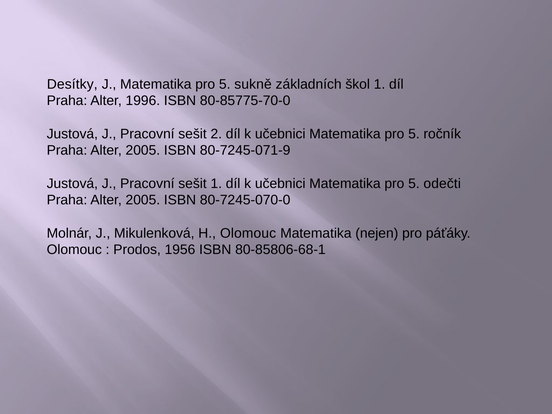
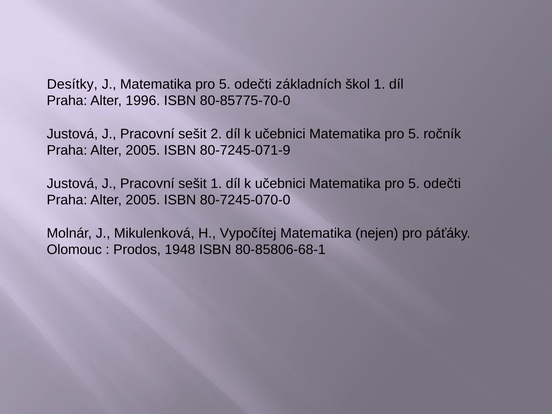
sukně at (253, 84): sukně -> odečti
H Olomouc: Olomouc -> Vypočítej
1956: 1956 -> 1948
